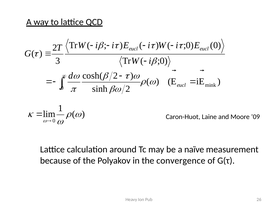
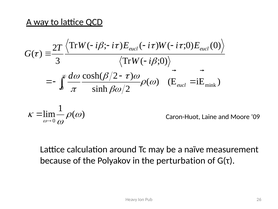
convergence: convergence -> perturbation
